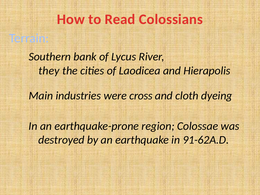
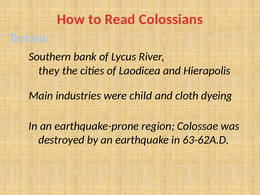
cross: cross -> child
91-62A.D: 91-62A.D -> 63-62A.D
